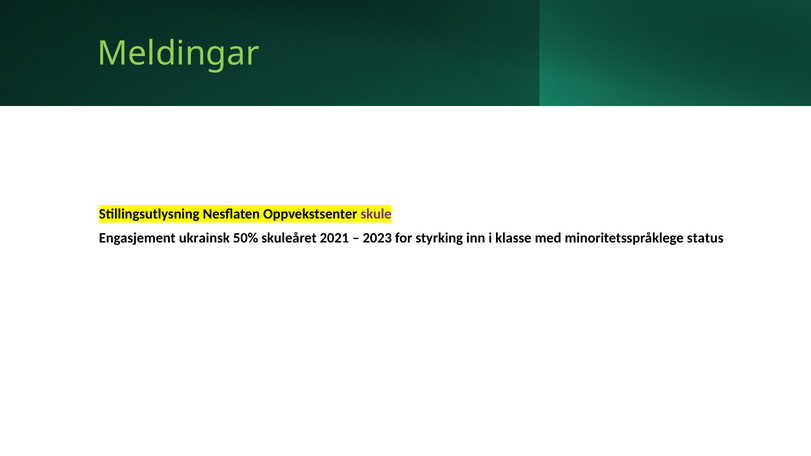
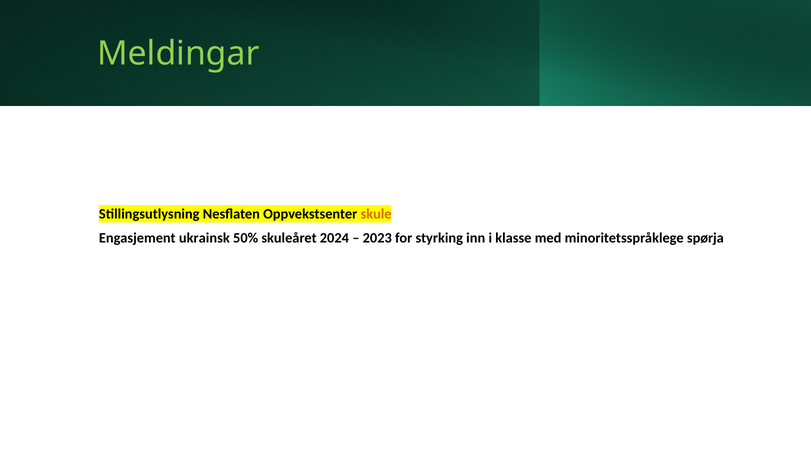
skule colour: purple -> orange
2021: 2021 -> 2024
status: status -> spørja
